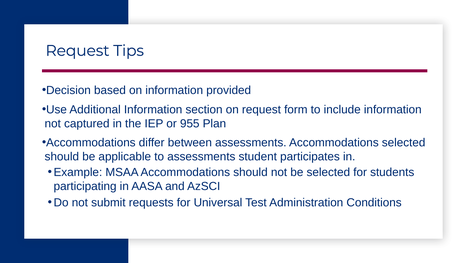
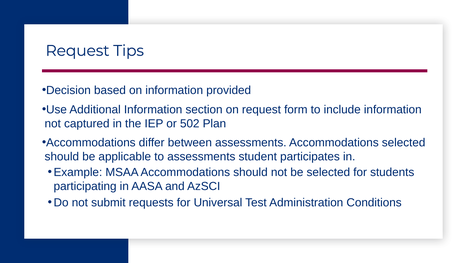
955: 955 -> 502
